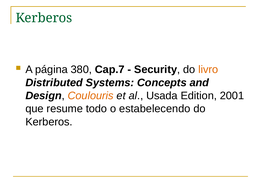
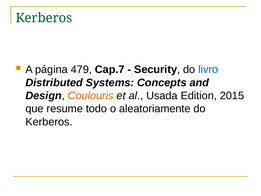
380: 380 -> 479
livro colour: orange -> blue
2001: 2001 -> 2015
estabelecendo: estabelecendo -> aleatoriamente
